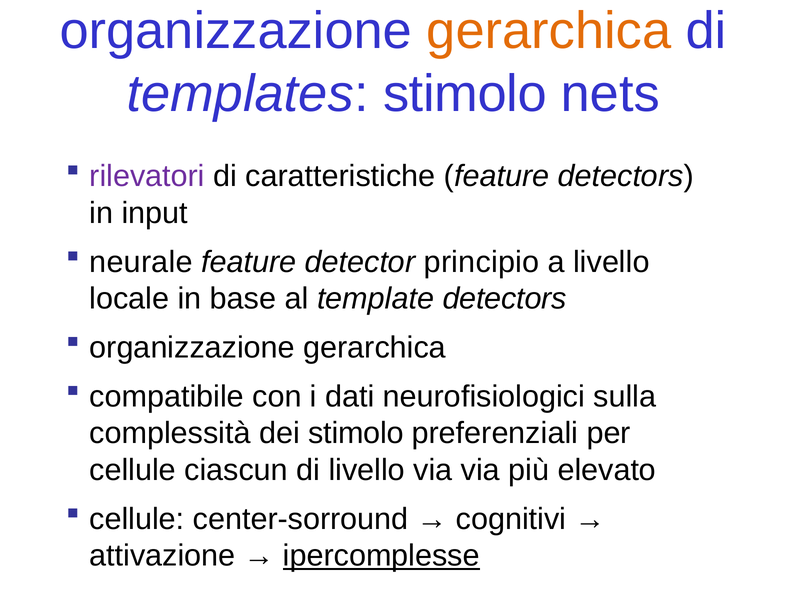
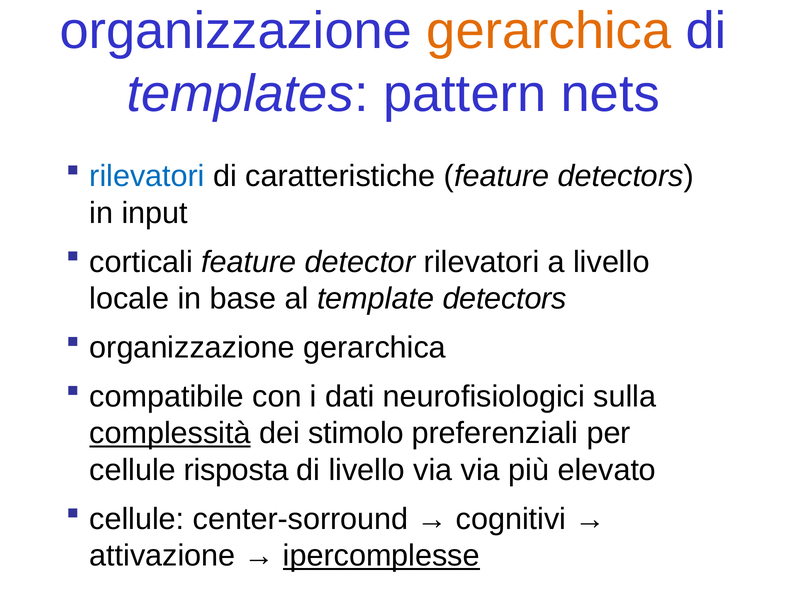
templates stimolo: stimolo -> pattern
rilevatori at (147, 176) colour: purple -> blue
neurale: neurale -> corticali
detector principio: principio -> rilevatori
complessità underline: none -> present
ciascun: ciascun -> risposta
